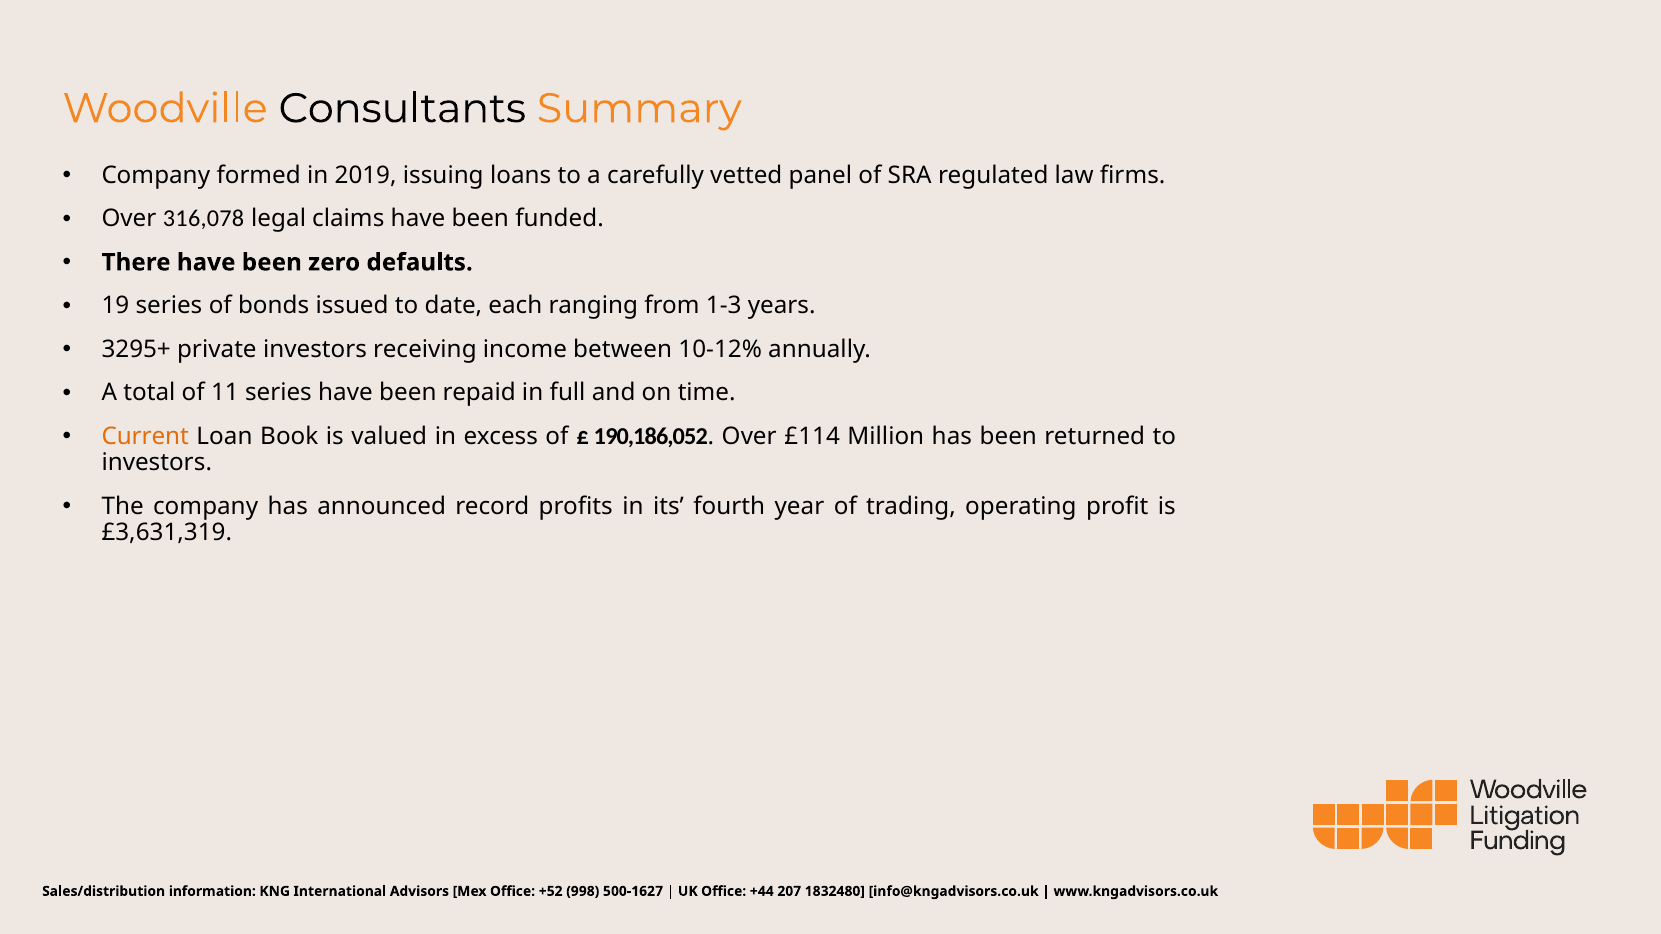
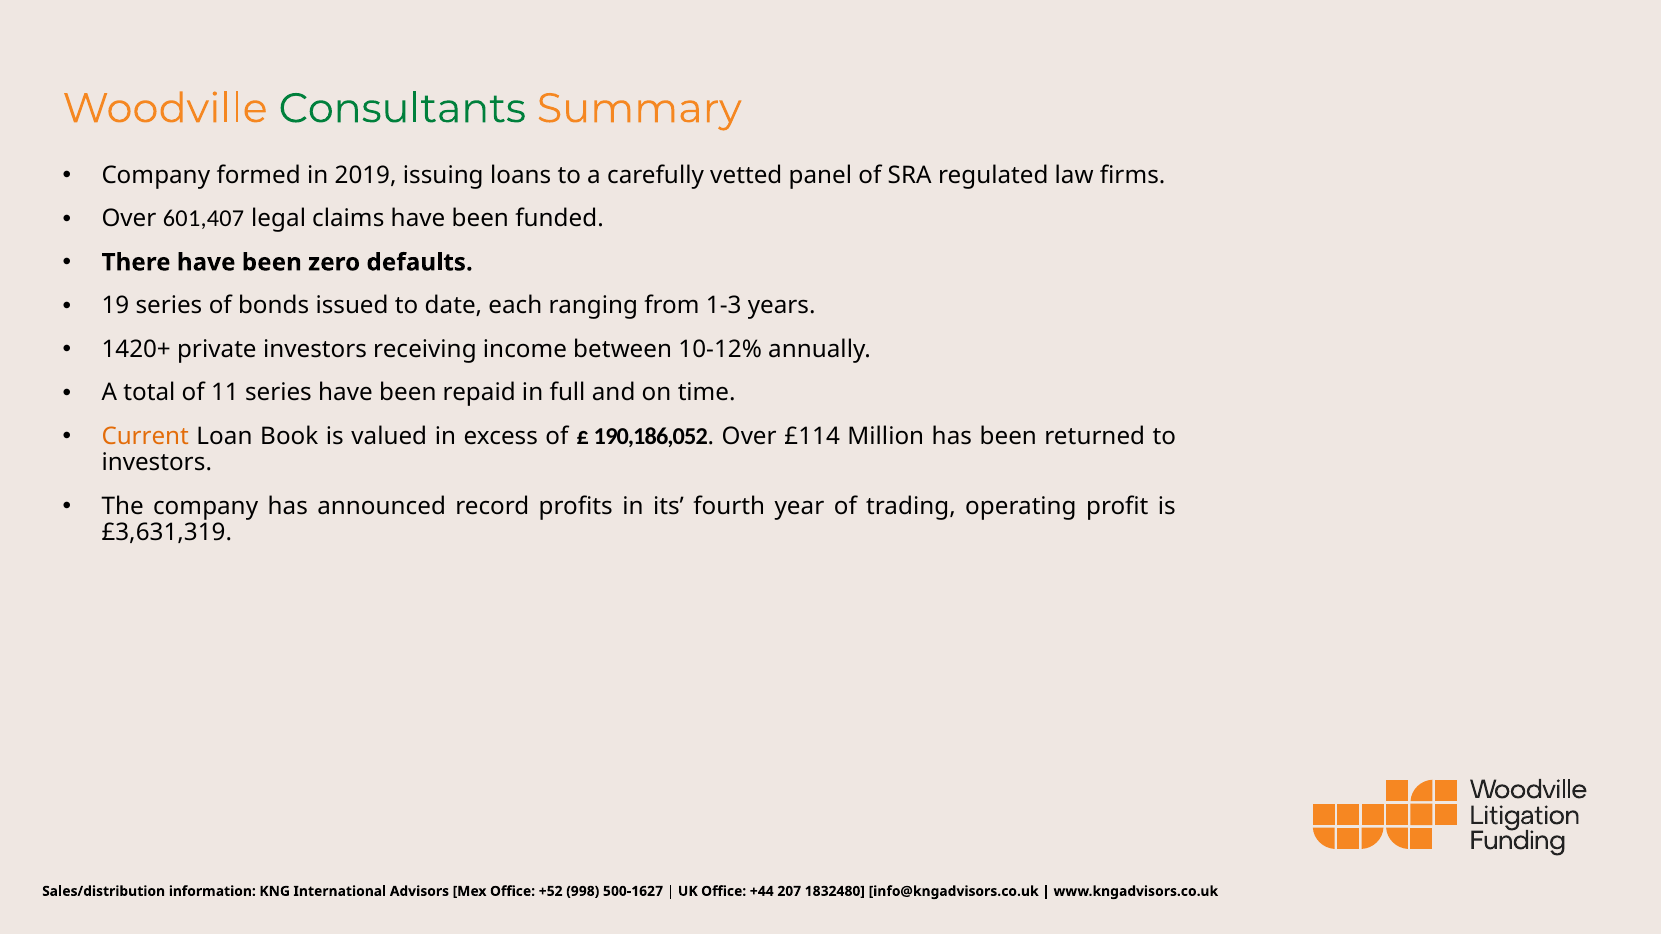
Consultants colour: black -> green
316,078: 316,078 -> 601,407
3295+: 3295+ -> 1420+
